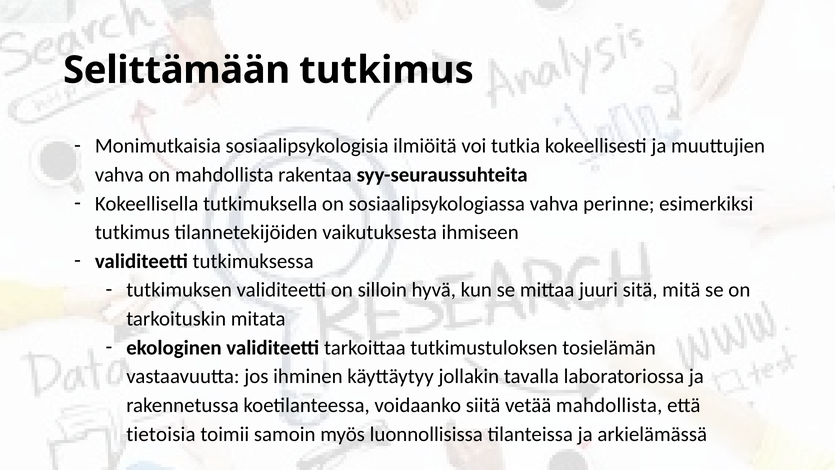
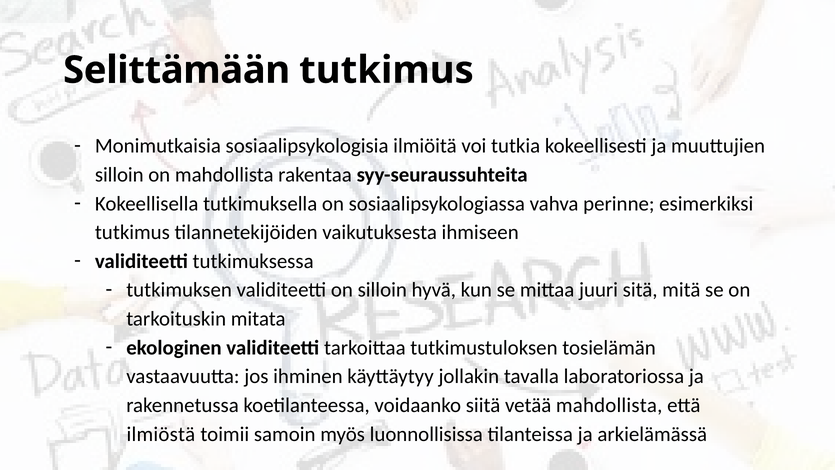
vahva at (119, 175): vahva -> silloin
tietoisia: tietoisia -> ilmiöstä
